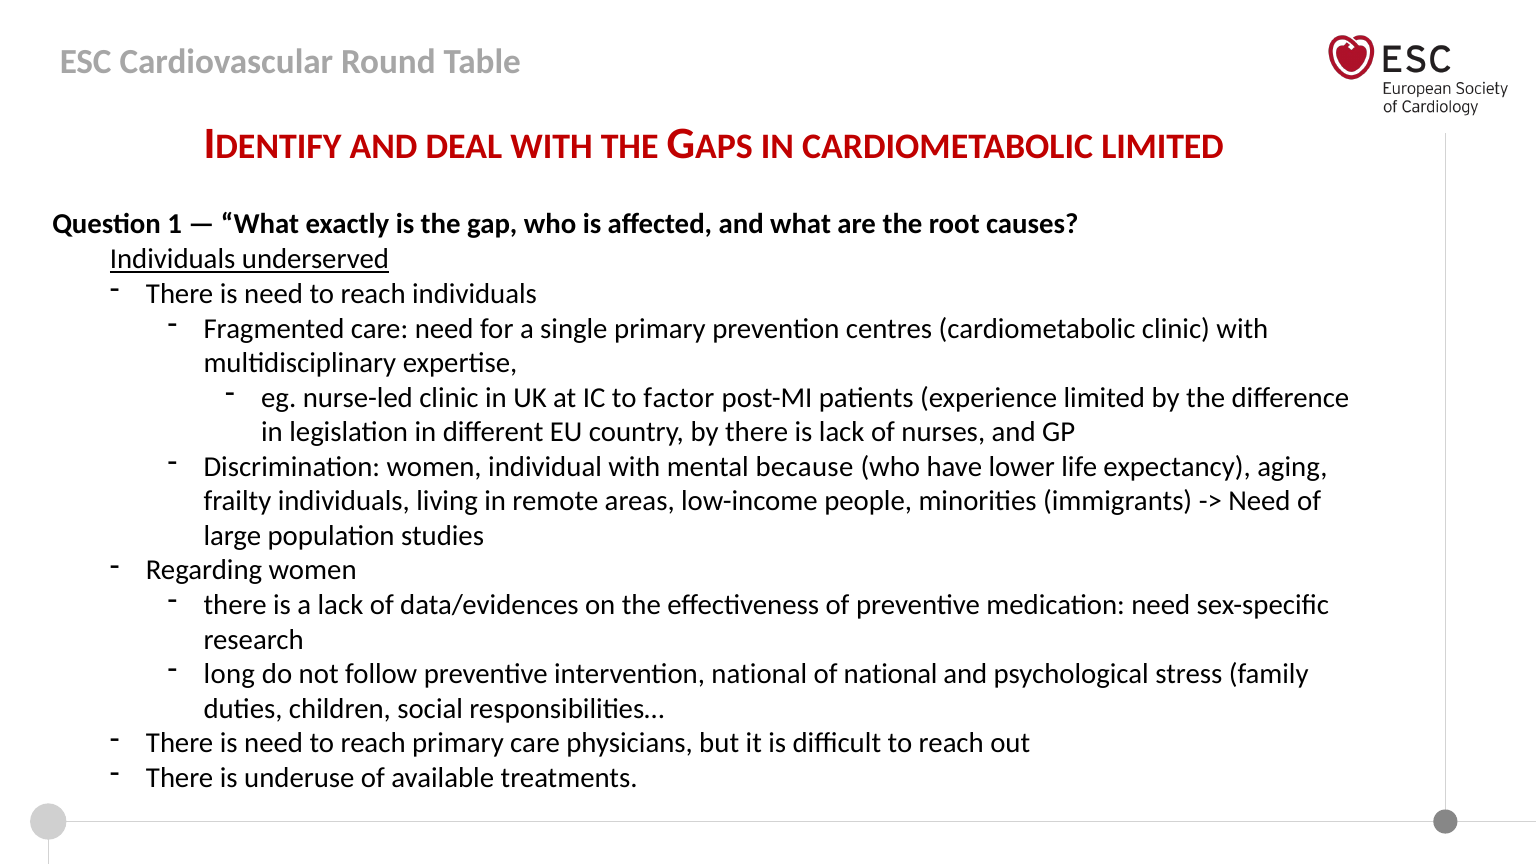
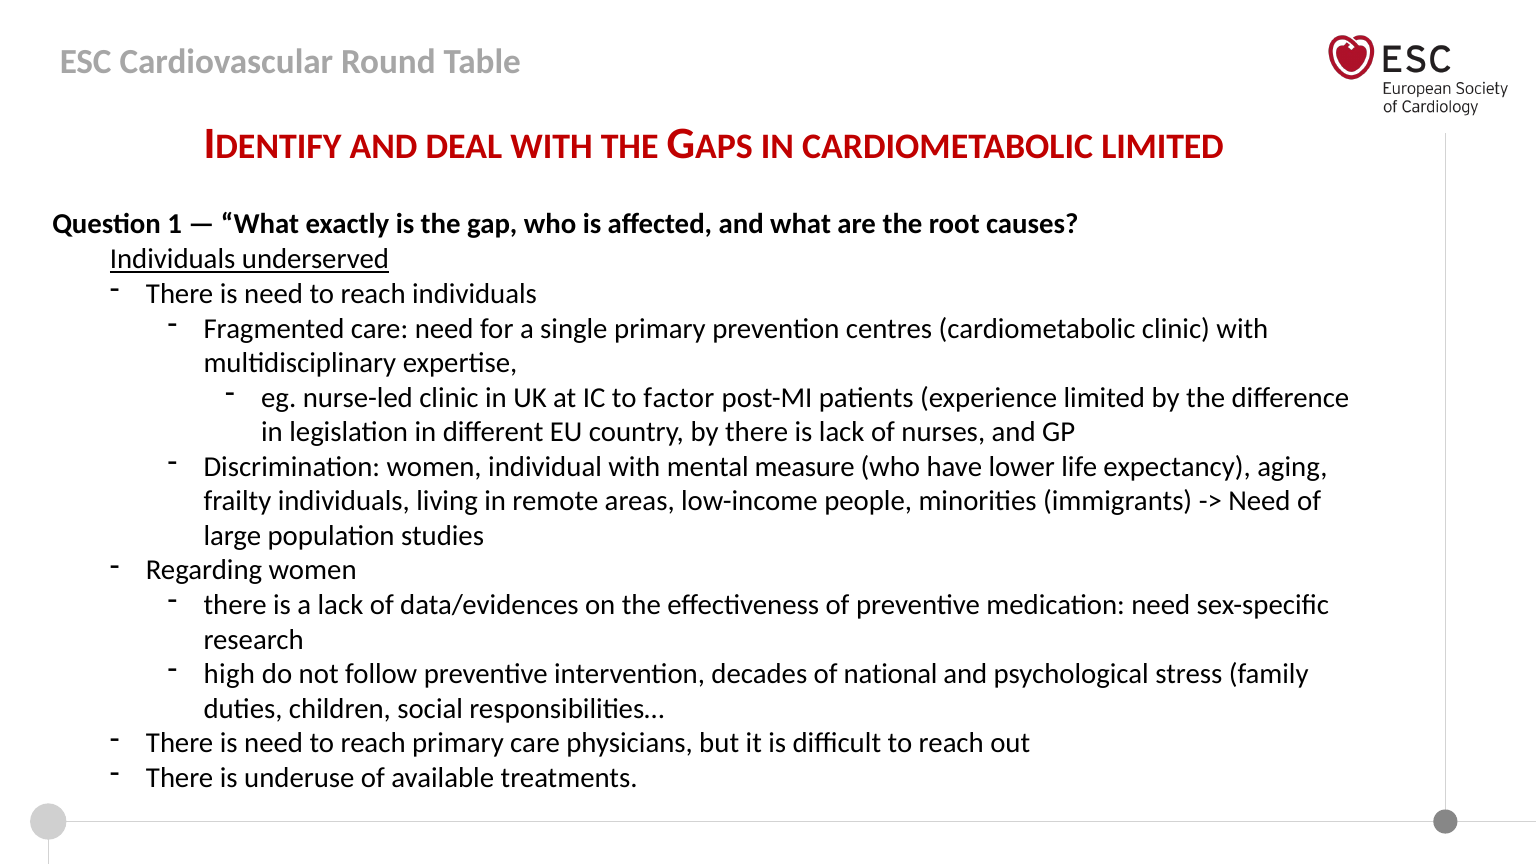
because: because -> measure
long: long -> high
intervention national: national -> decades
